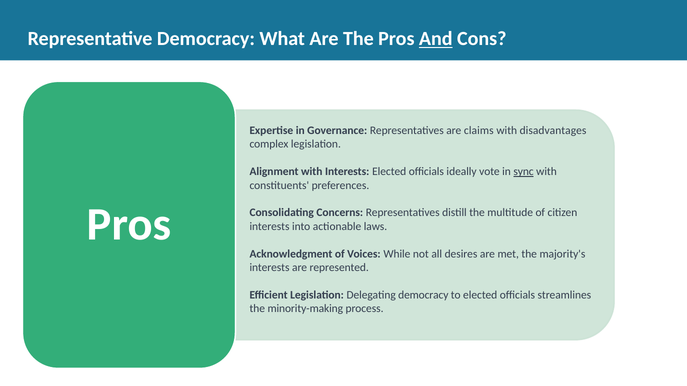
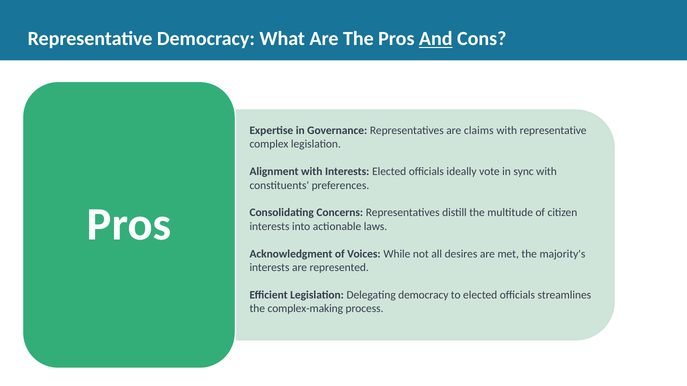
with disadvantages: disadvantages -> representative
sync underline: present -> none
minority-making: minority-making -> complex-making
